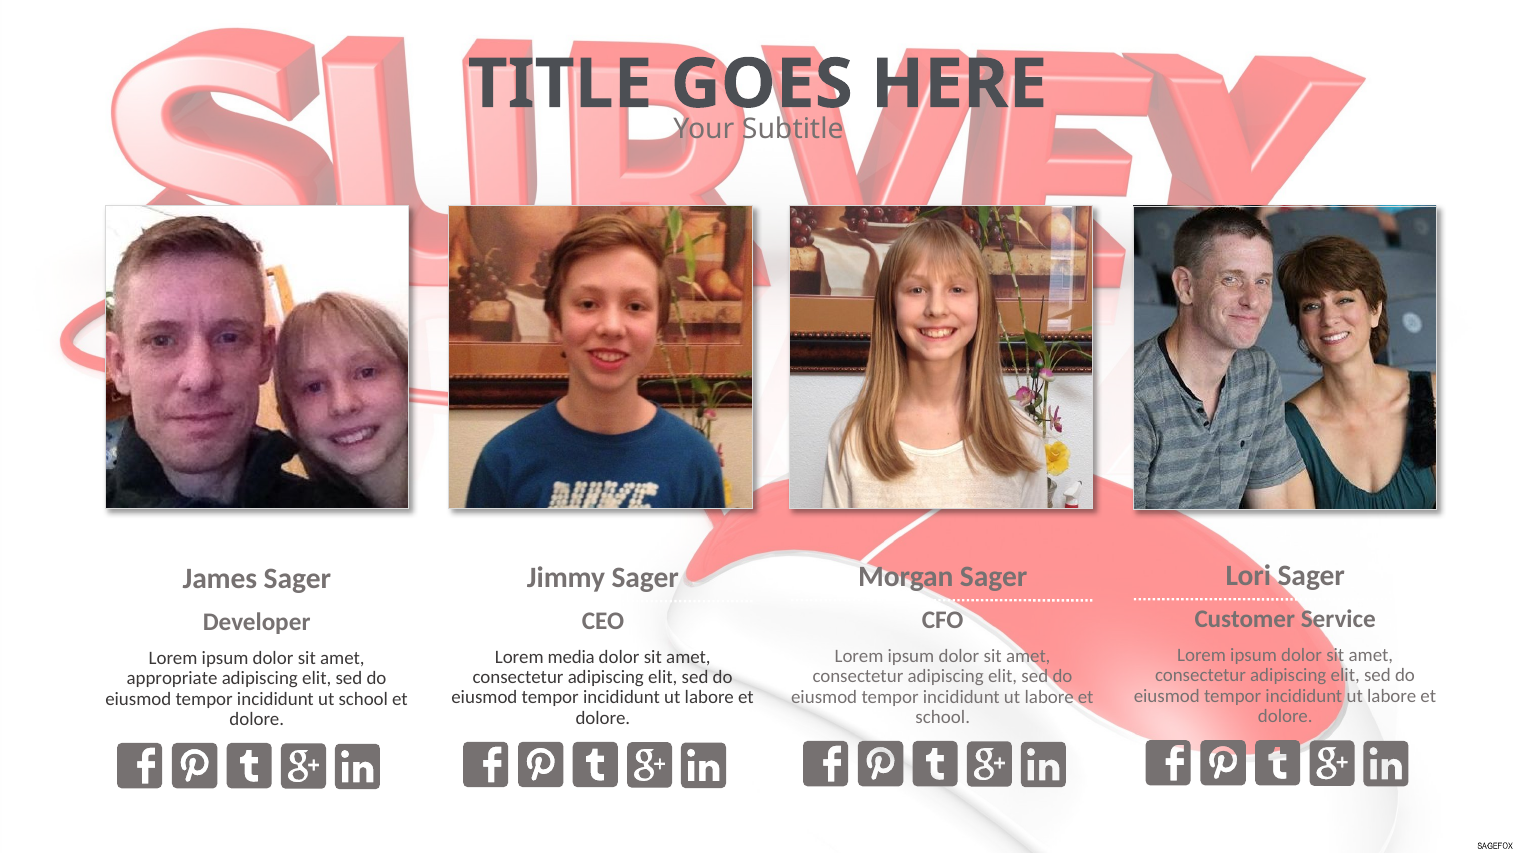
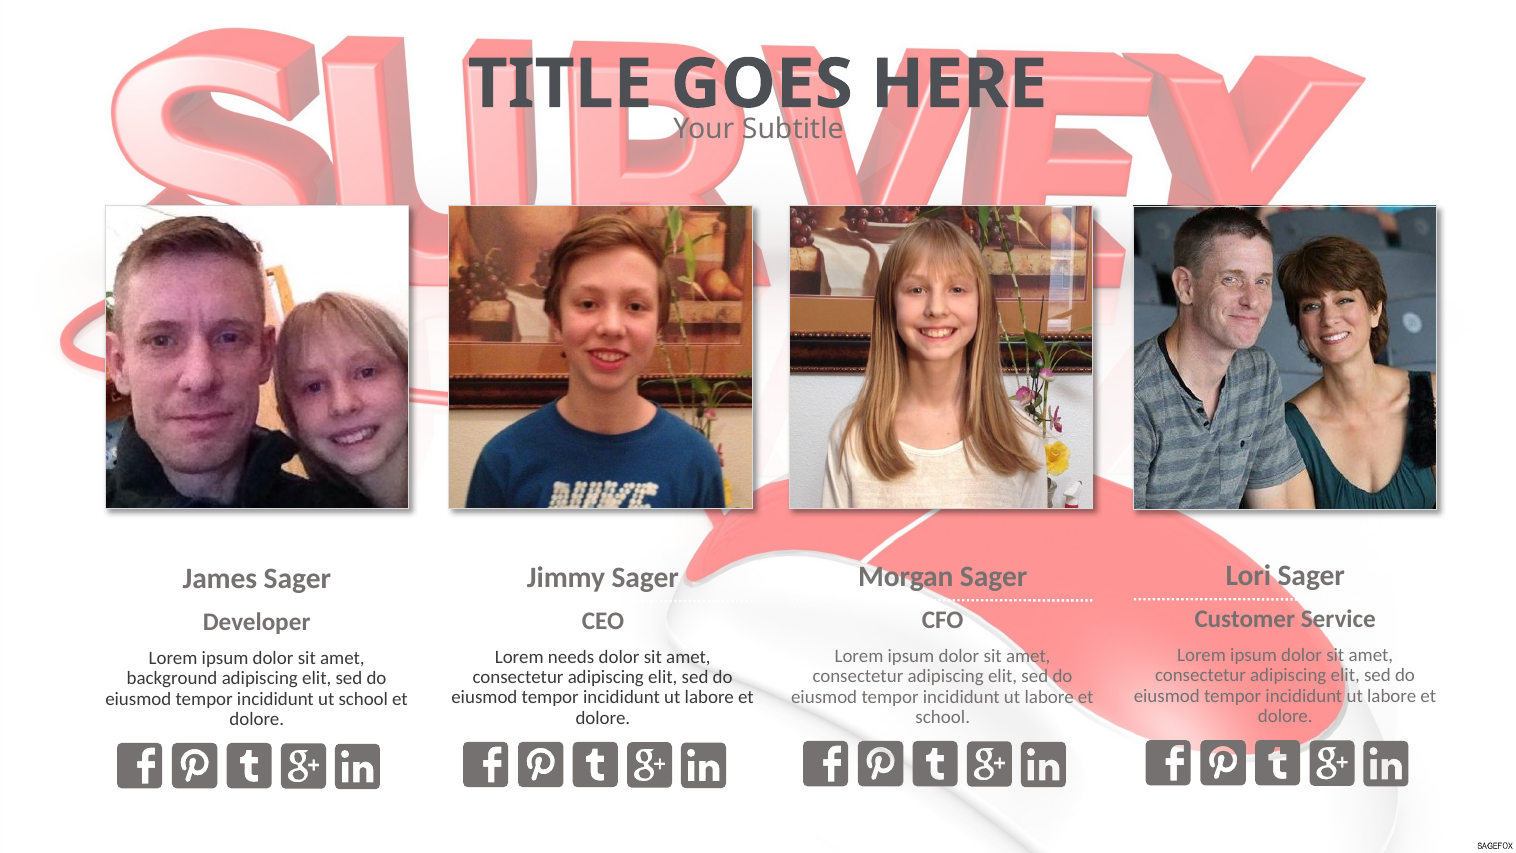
media: media -> needs
appropriate: appropriate -> background
